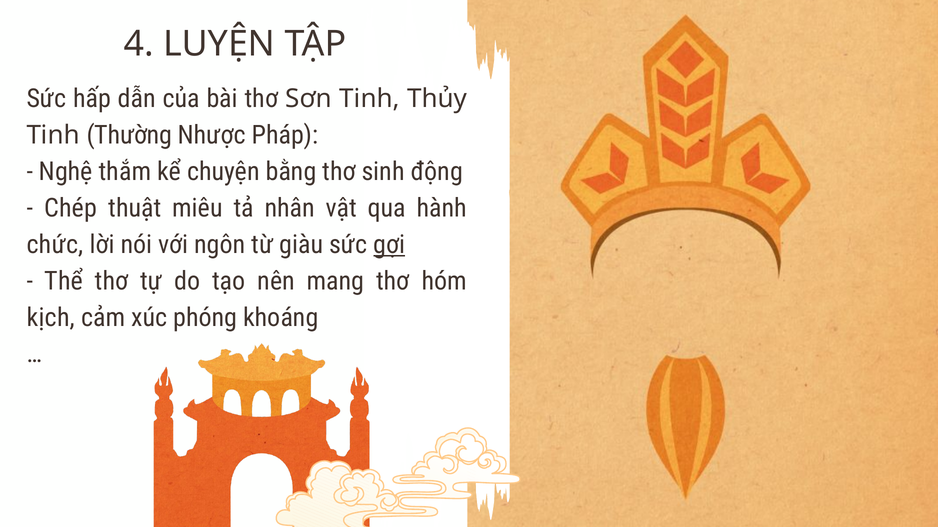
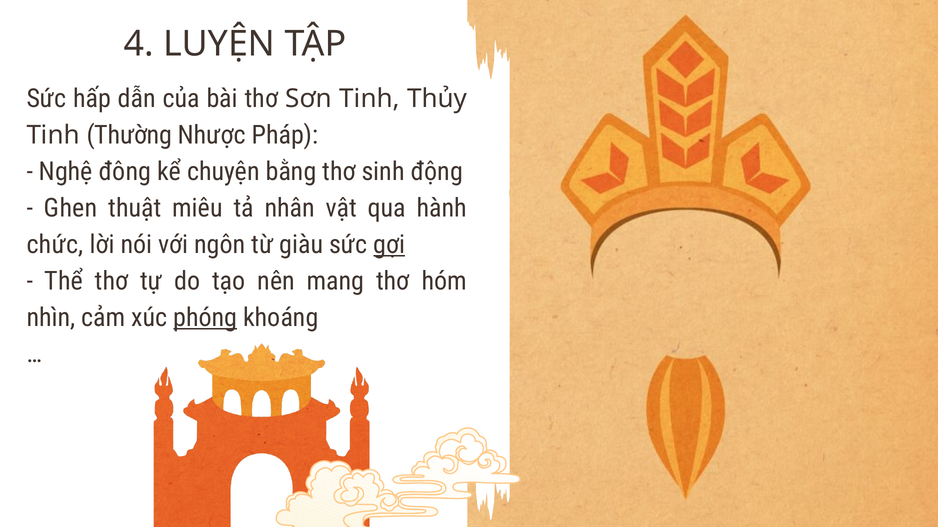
thắm: thắm -> đông
Chép: Chép -> Ghen
kịch: kịch -> nhìn
phóng underline: none -> present
